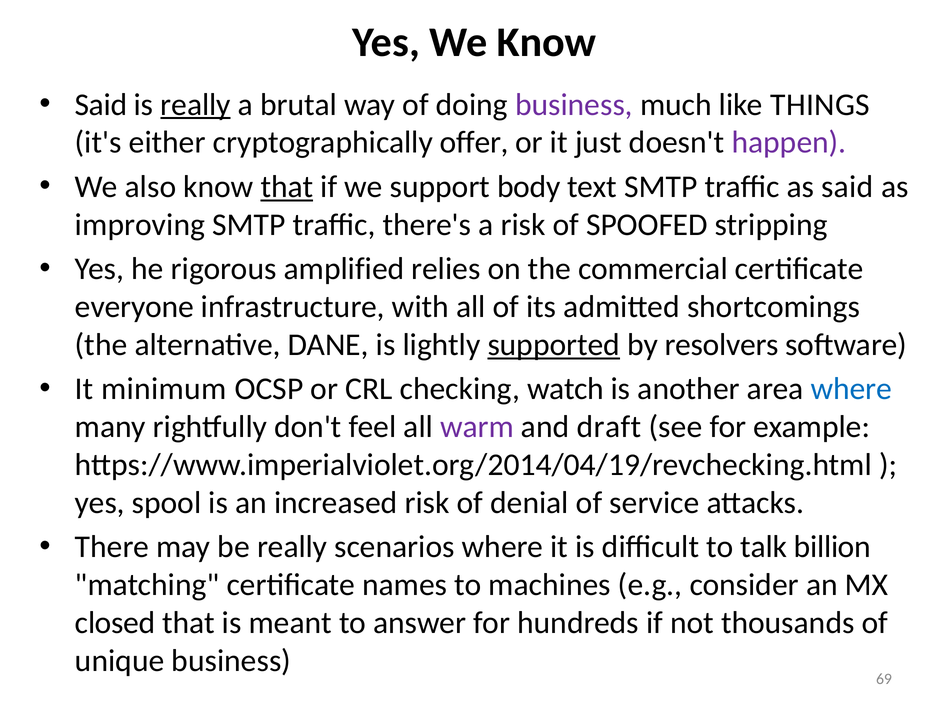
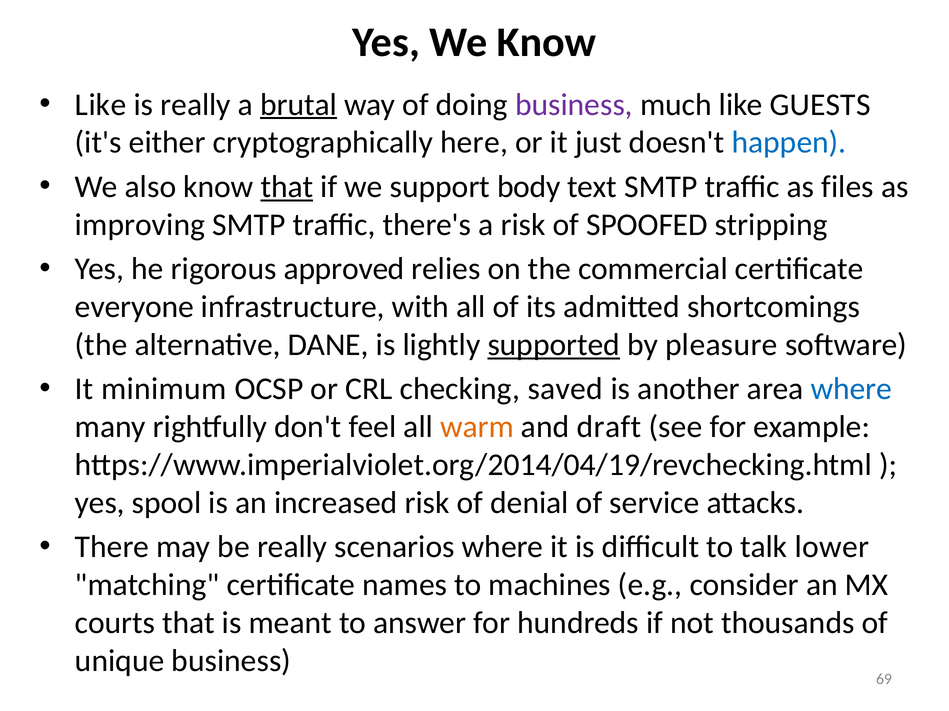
Said at (101, 105): Said -> Like
really at (196, 105) underline: present -> none
brutal underline: none -> present
THINGS: THINGS -> GUESTS
offer: offer -> here
happen colour: purple -> blue
as said: said -> files
amplified: amplified -> approved
resolvers: resolvers -> pleasure
watch: watch -> saved
warm colour: purple -> orange
billion: billion -> lower
closed: closed -> courts
